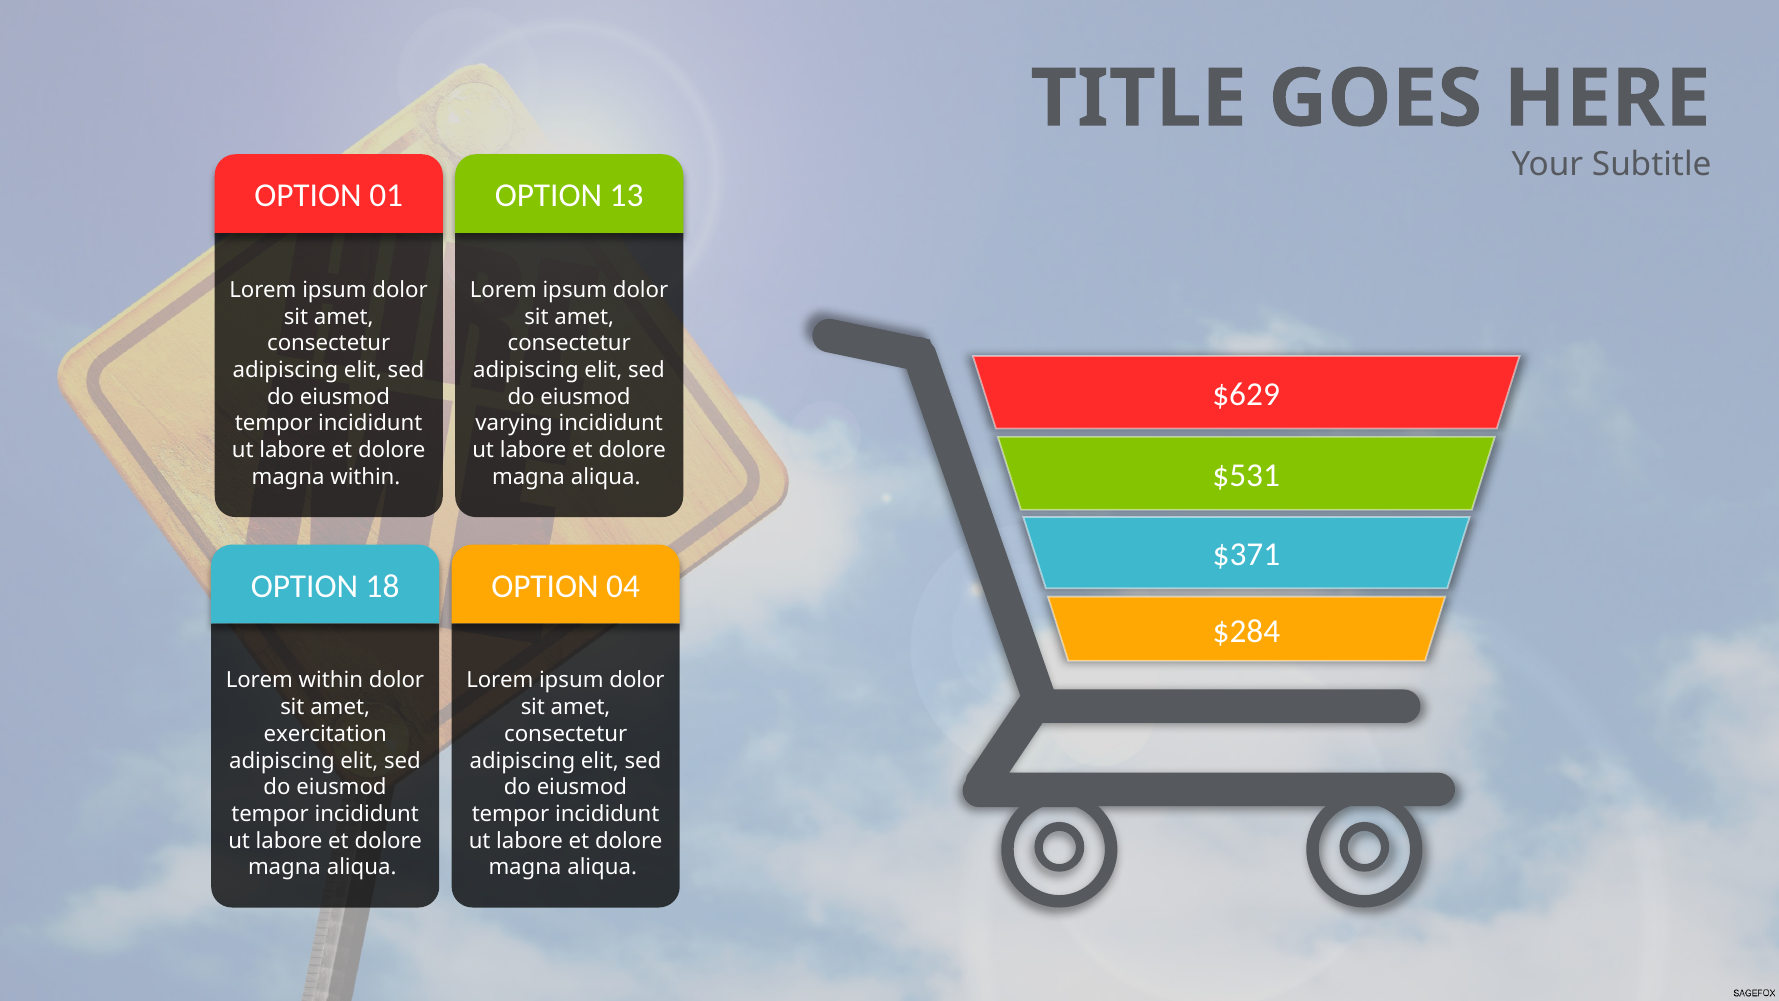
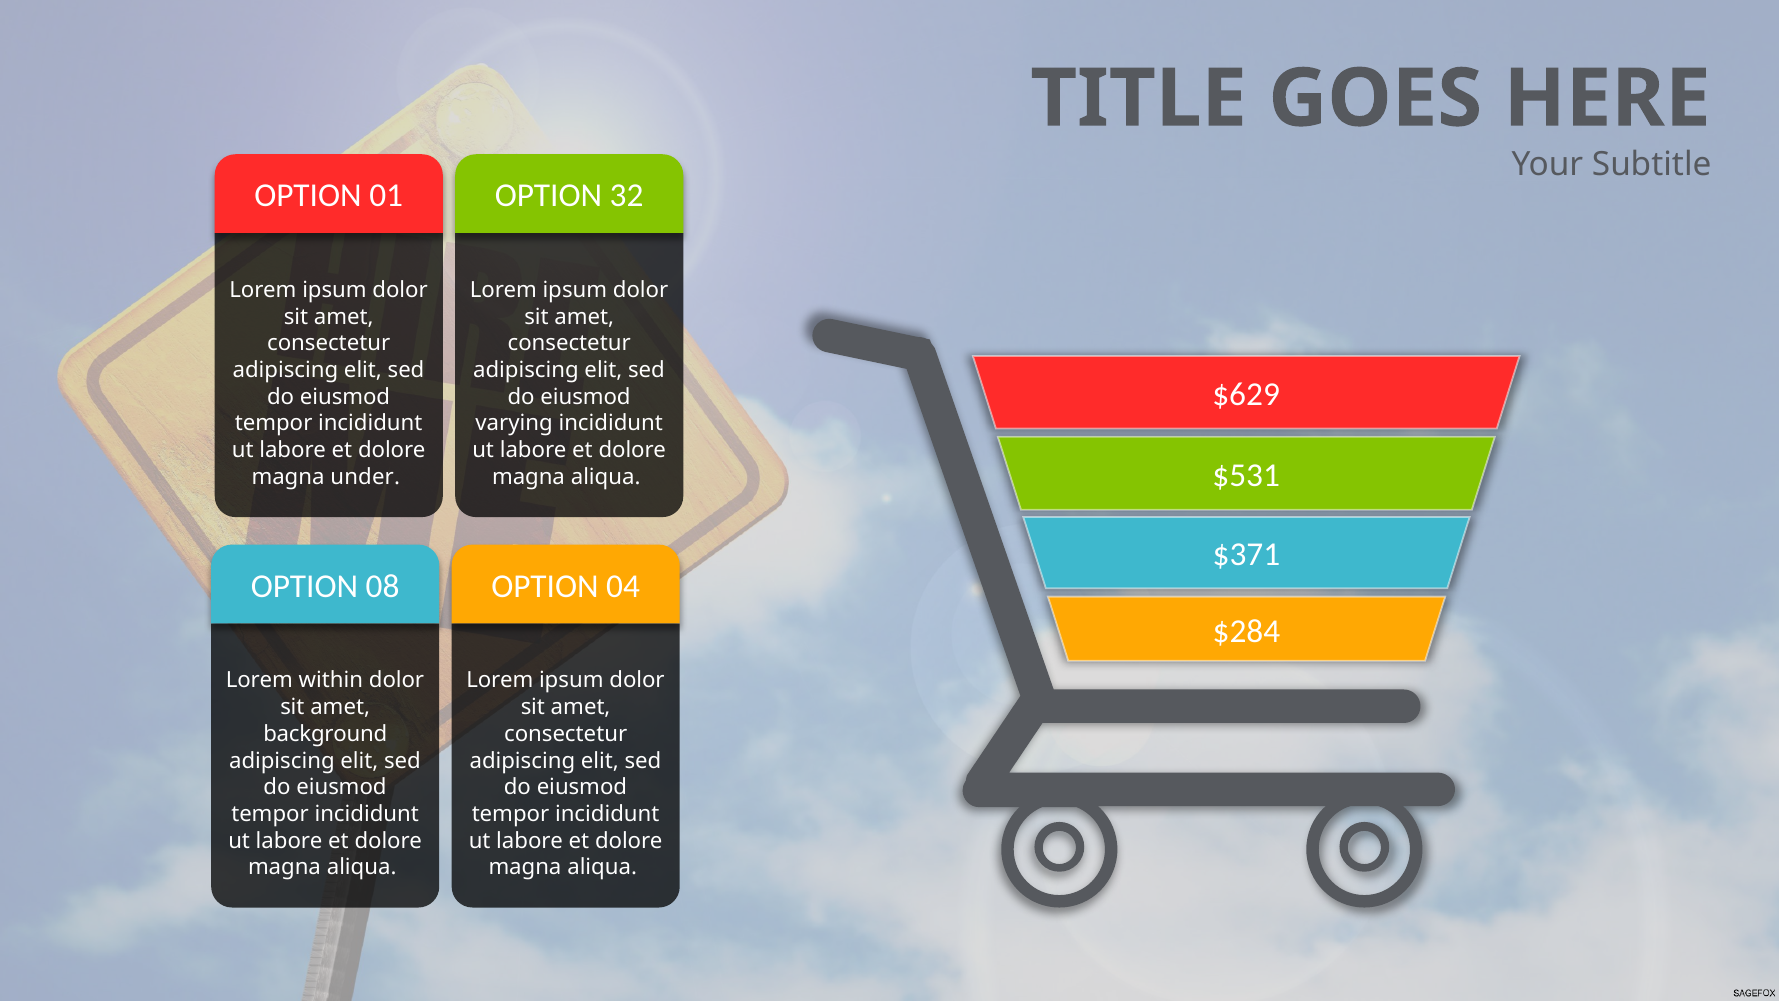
13: 13 -> 32
magna within: within -> under
18: 18 -> 08
exercitation: exercitation -> background
